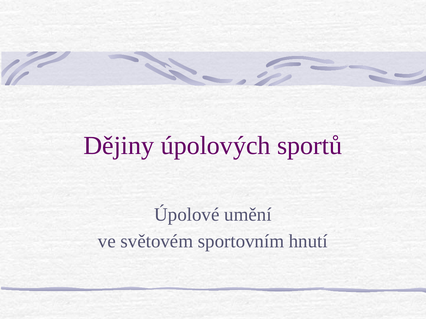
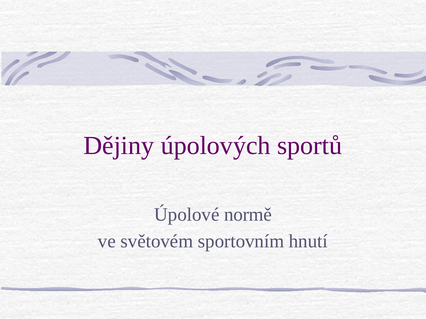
umění: umění -> normě
